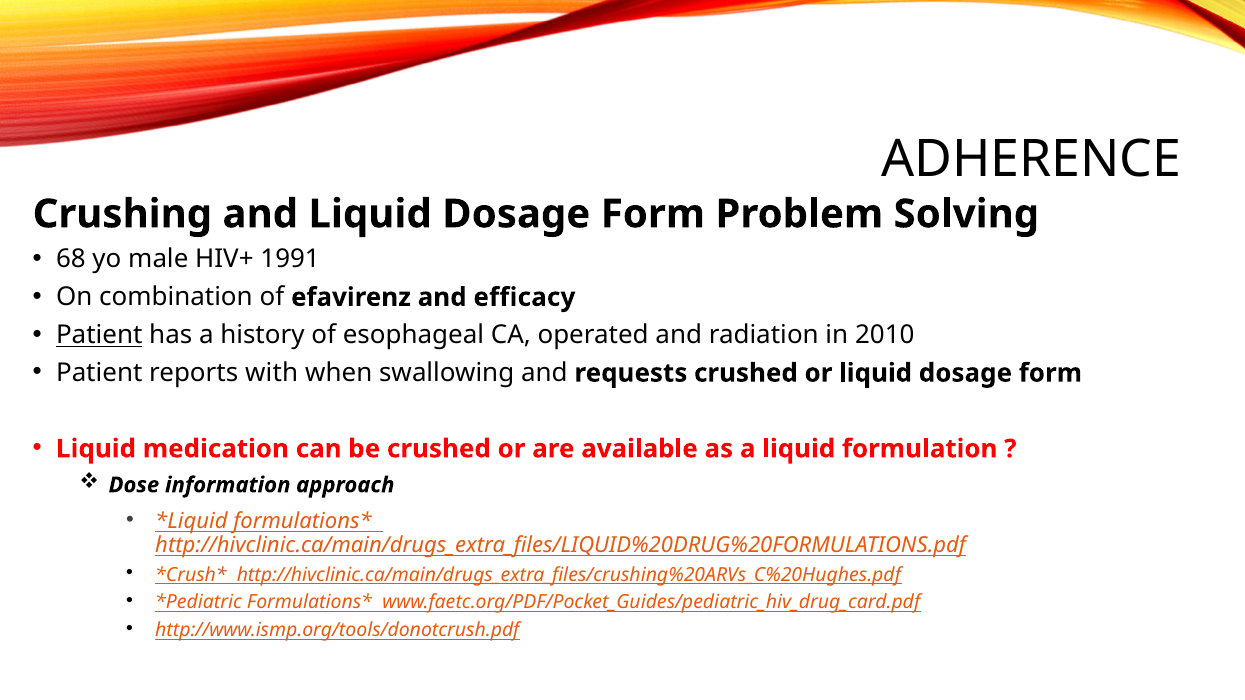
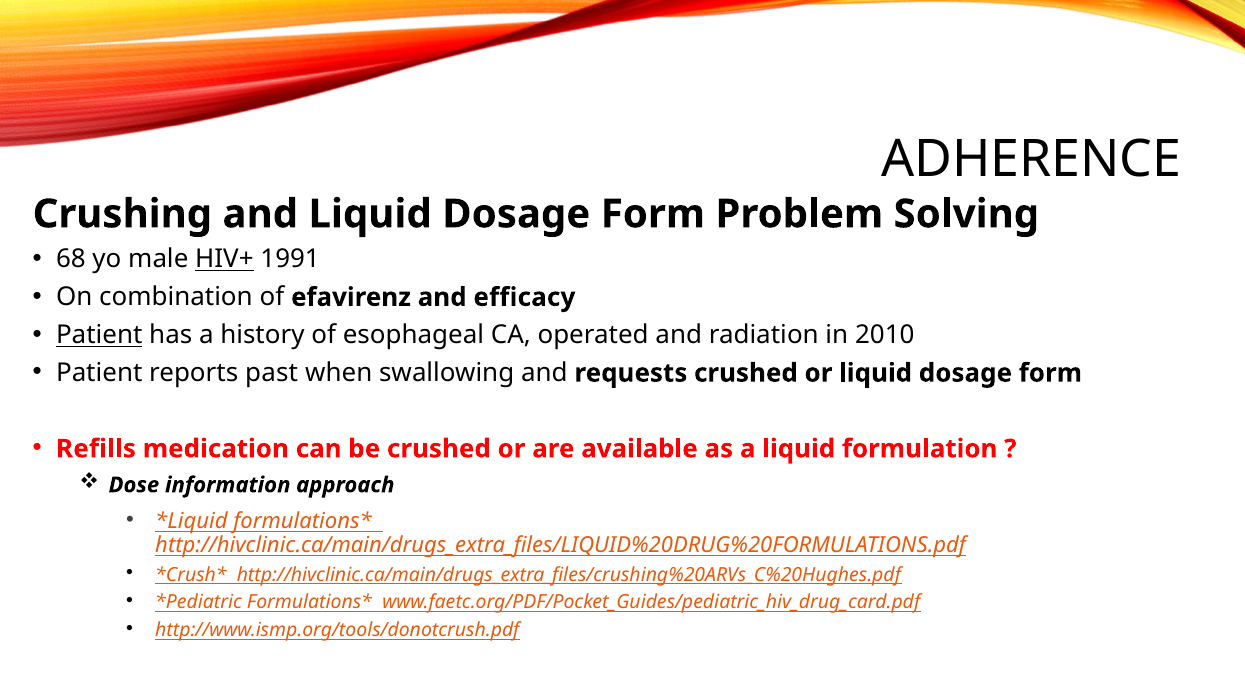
HIV+ underline: none -> present
with: with -> past
Liquid at (96, 449): Liquid -> Refills
